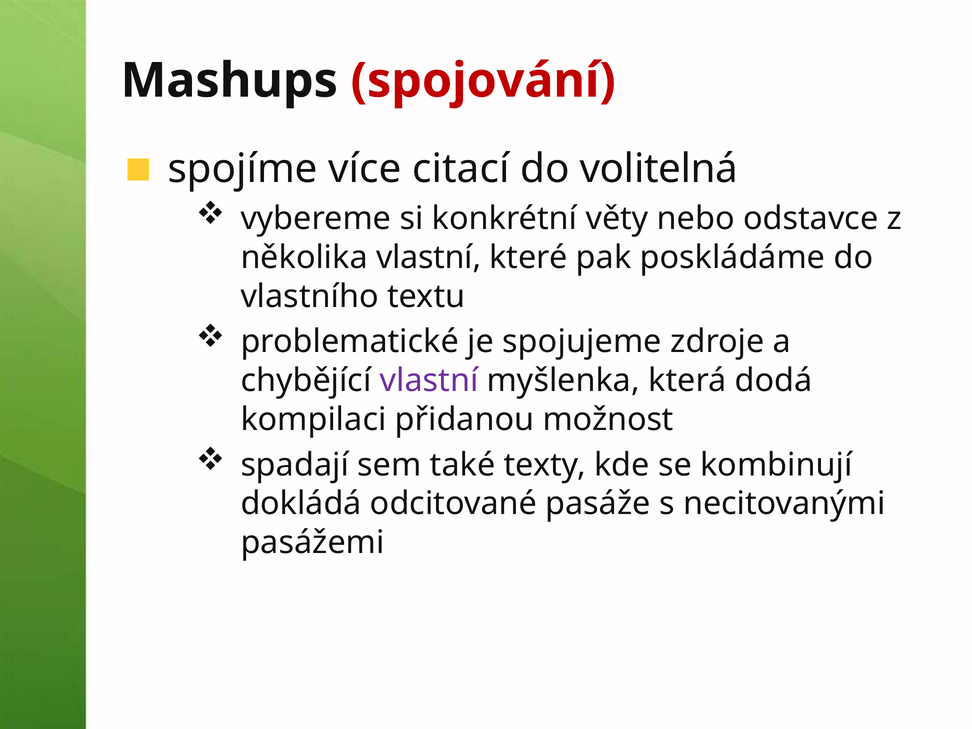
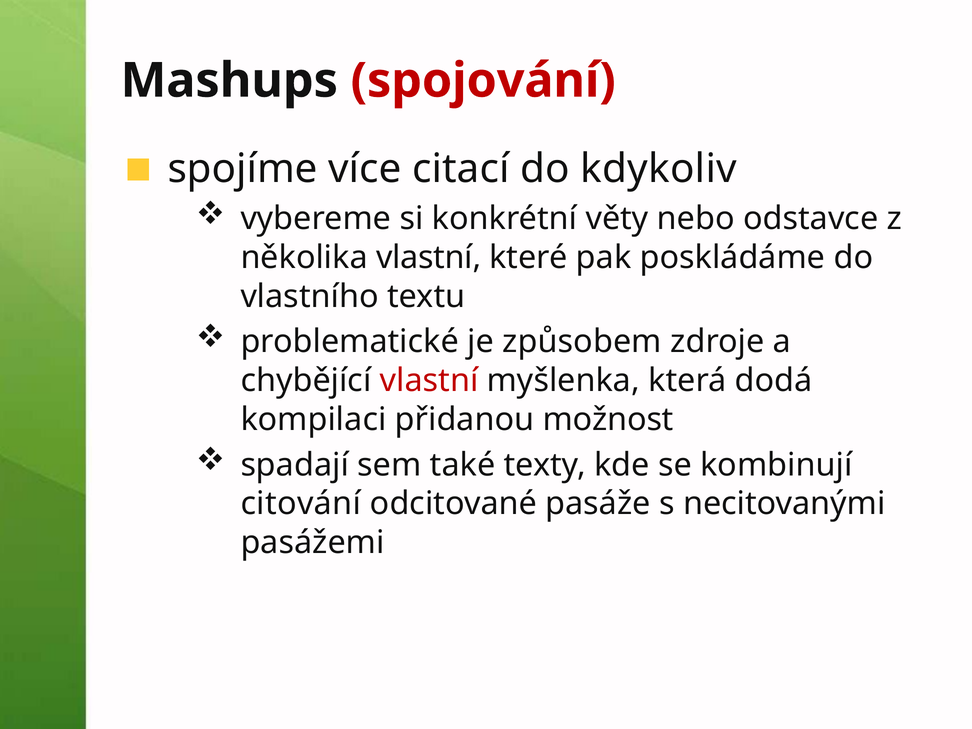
volitelná: volitelná -> kdykoliv
spojujeme: spojujeme -> způsobem
vlastní at (429, 381) colour: purple -> red
dokládá: dokládá -> citování
